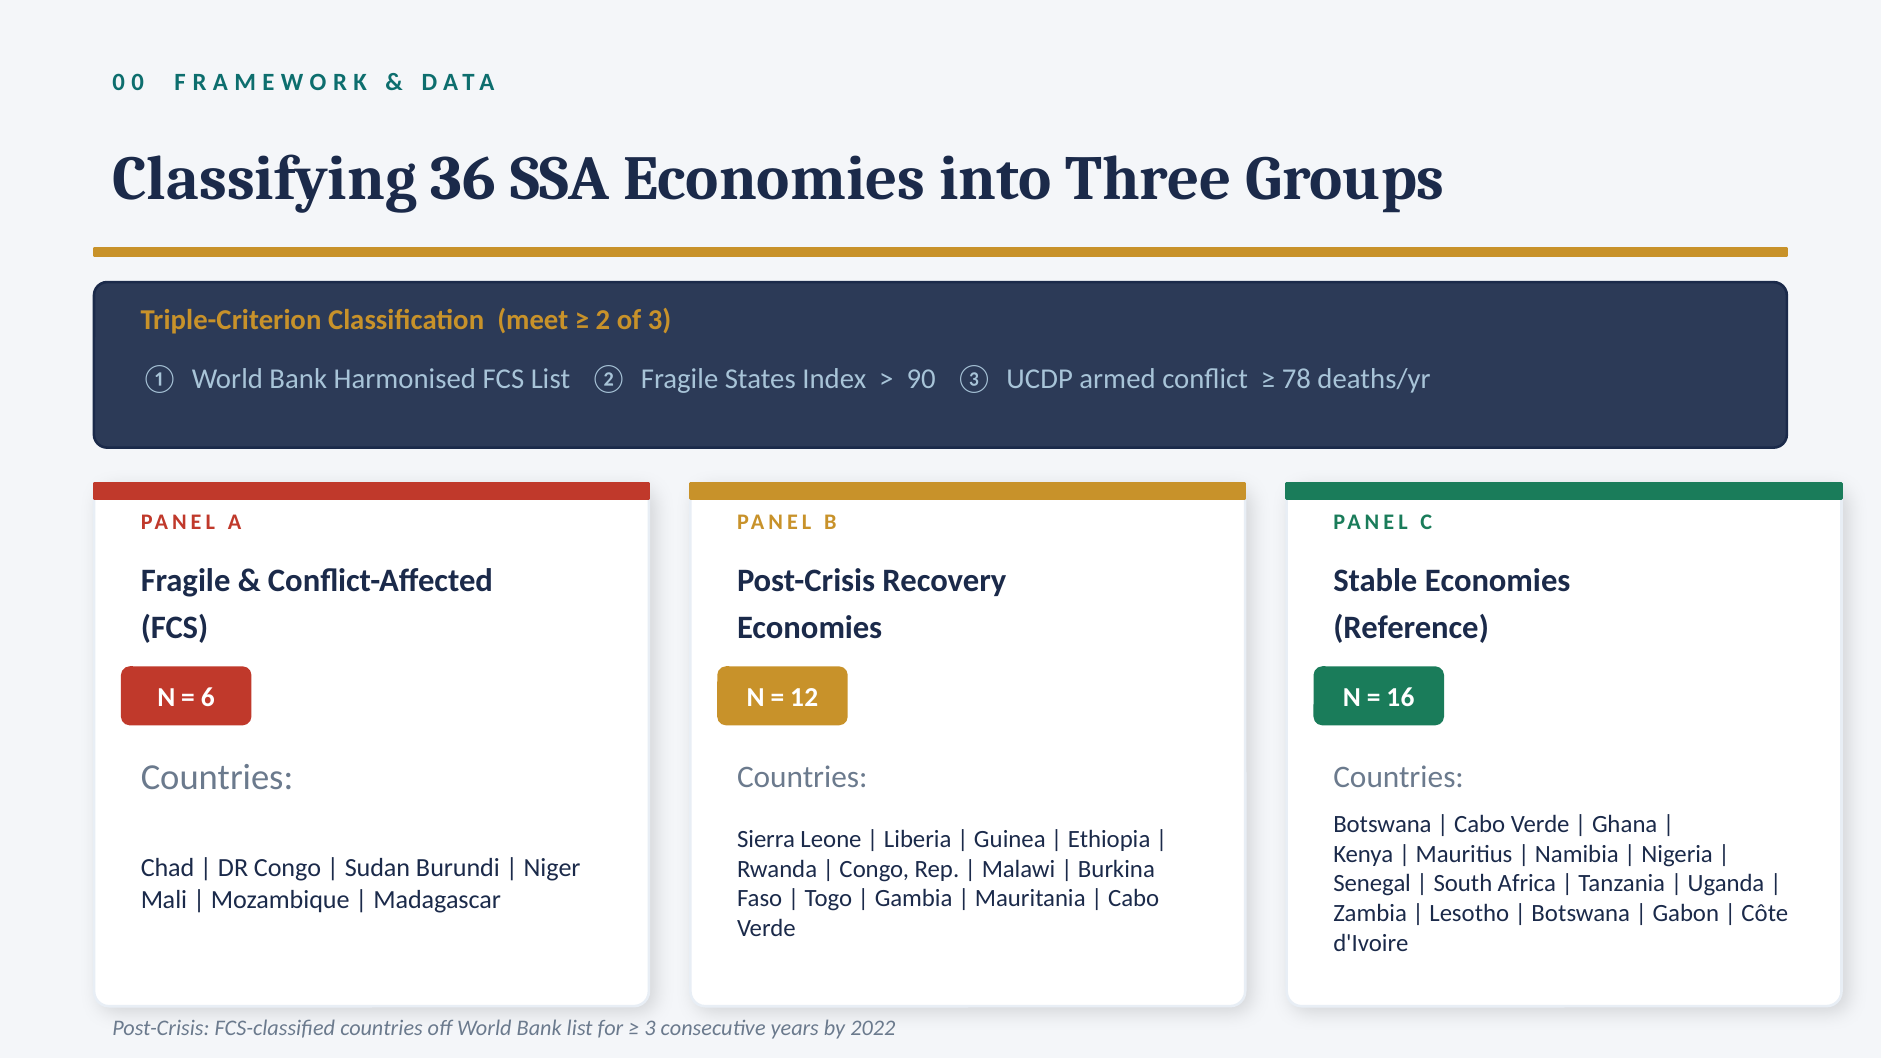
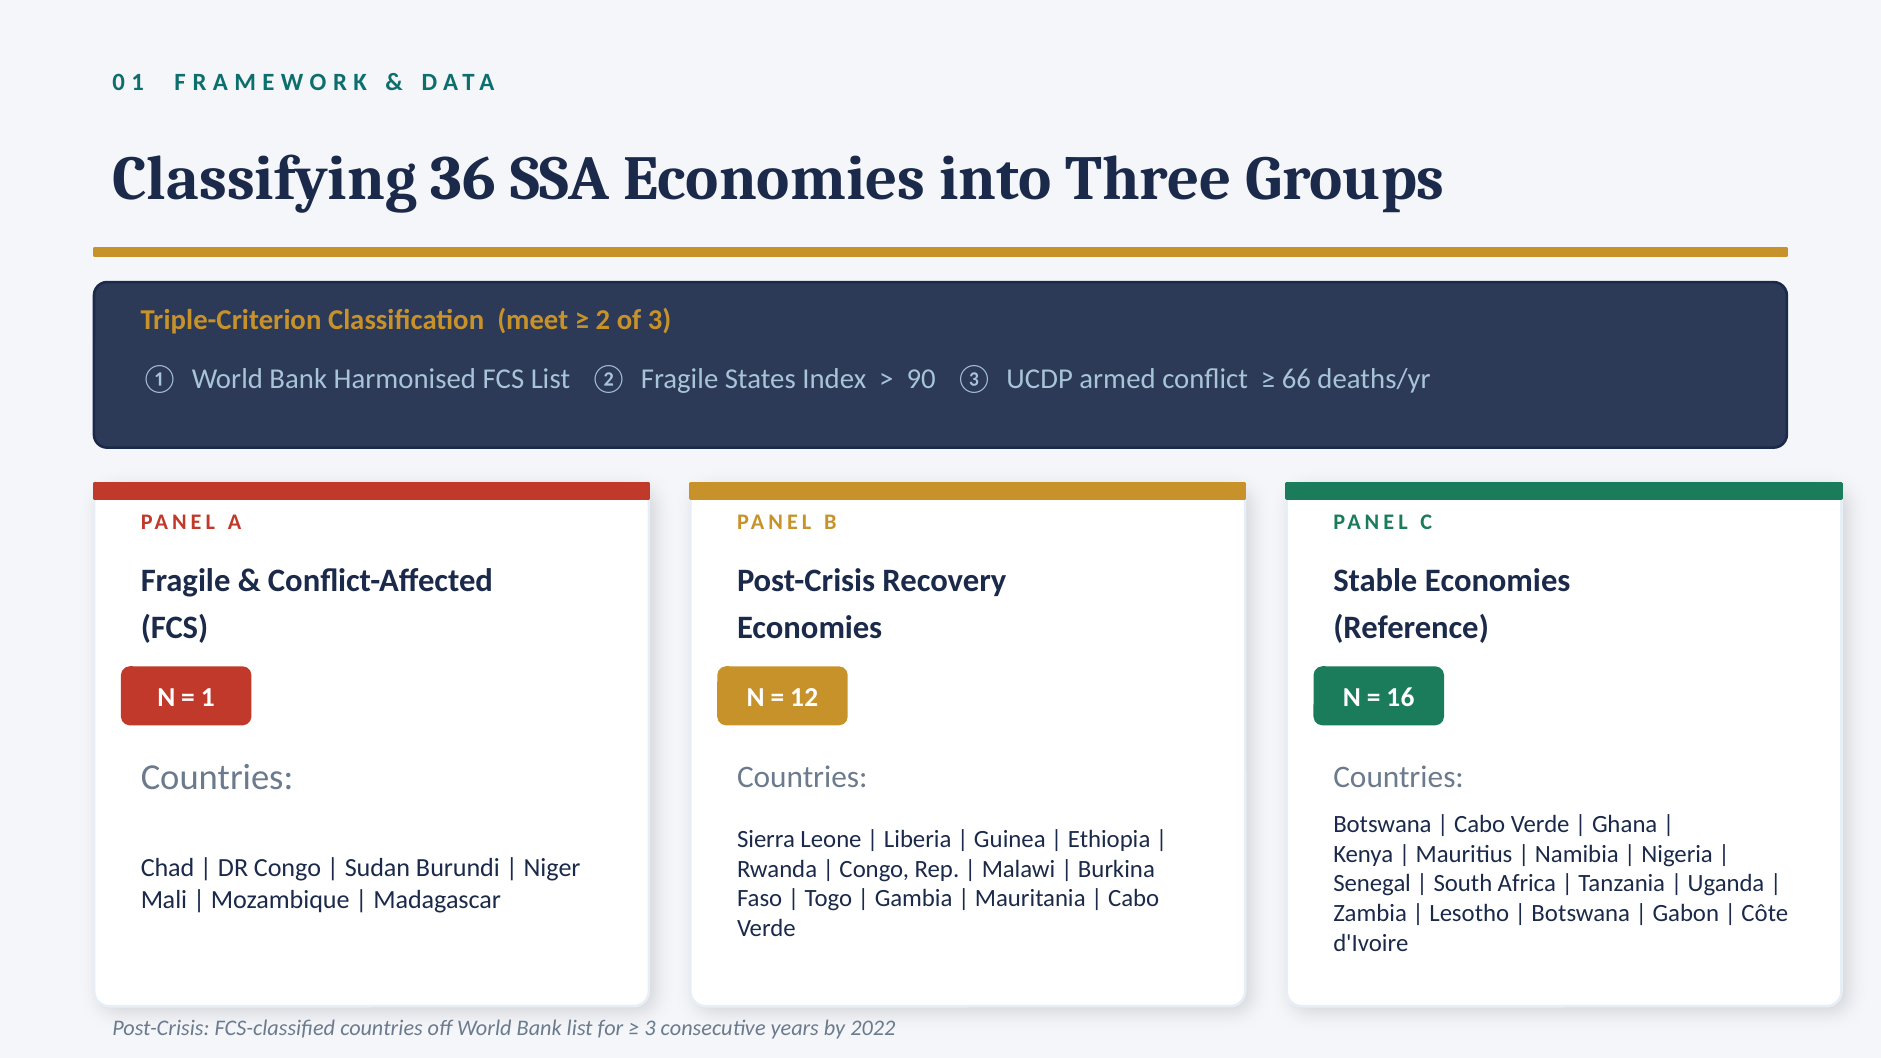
0 at (138, 83): 0 -> 1
78: 78 -> 66
6 at (208, 698): 6 -> 1
